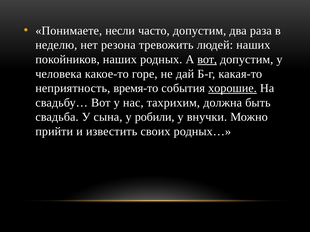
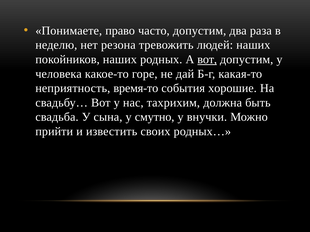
несли: несли -> право
хорошие underline: present -> none
робили: робили -> смутно
